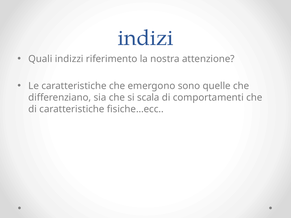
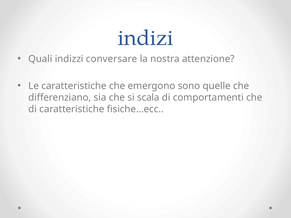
riferimento: riferimento -> conversare
